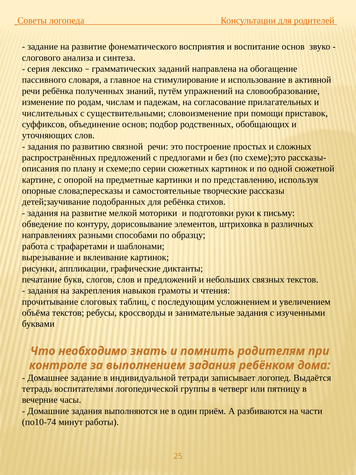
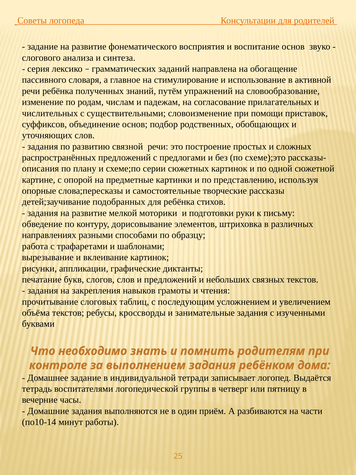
по10-74: по10-74 -> по10-14
